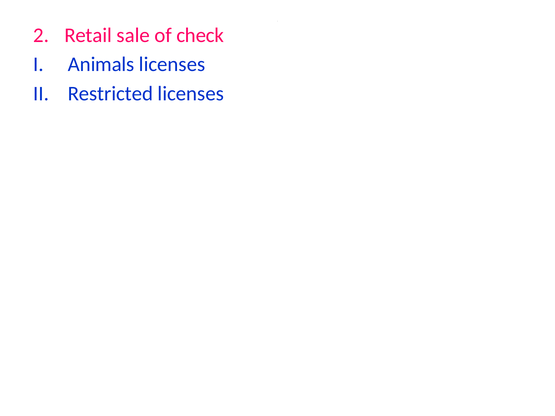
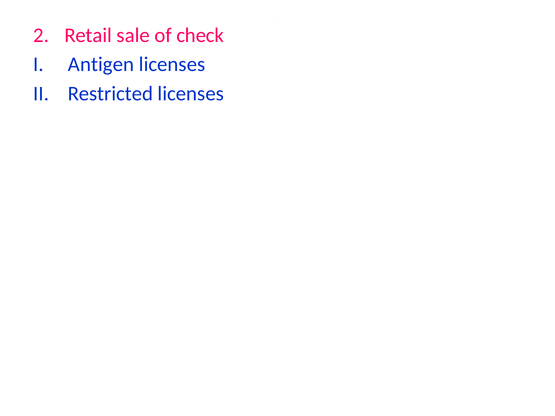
Animals: Animals -> Antigen
